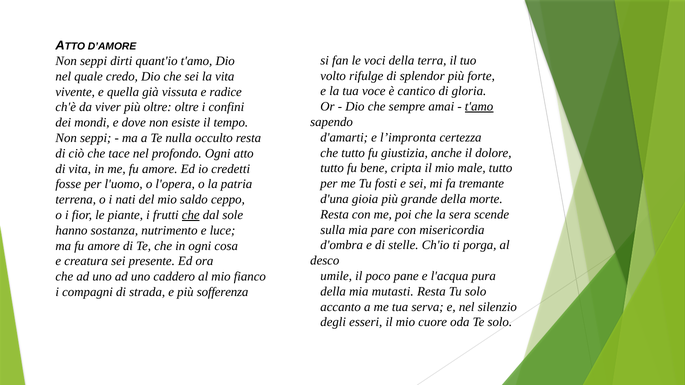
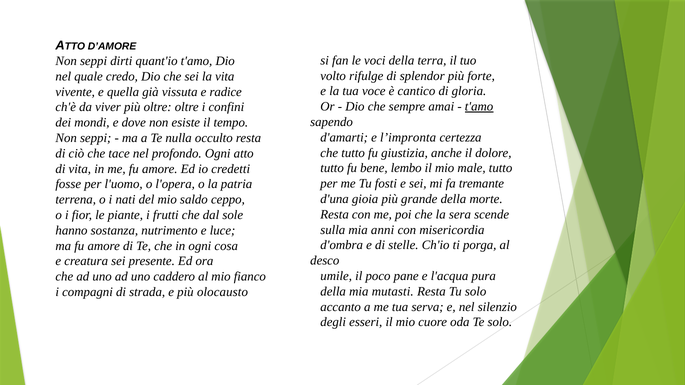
cripta: cripta -> lembo
che at (191, 215) underline: present -> none
pare: pare -> anni
sofferenza: sofferenza -> olocausto
